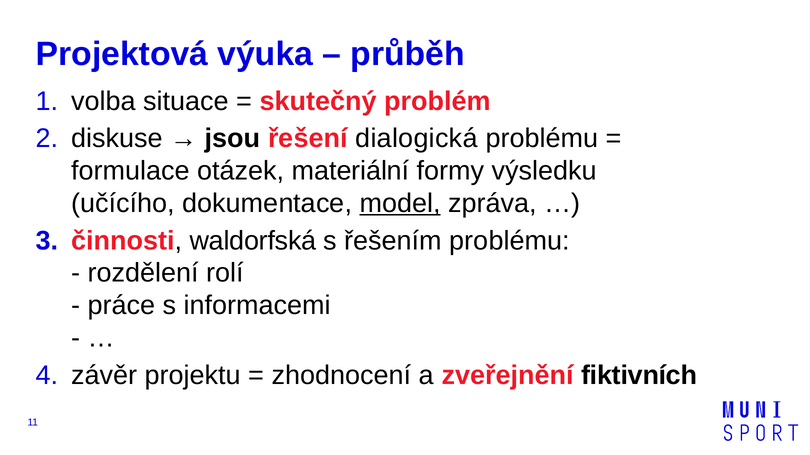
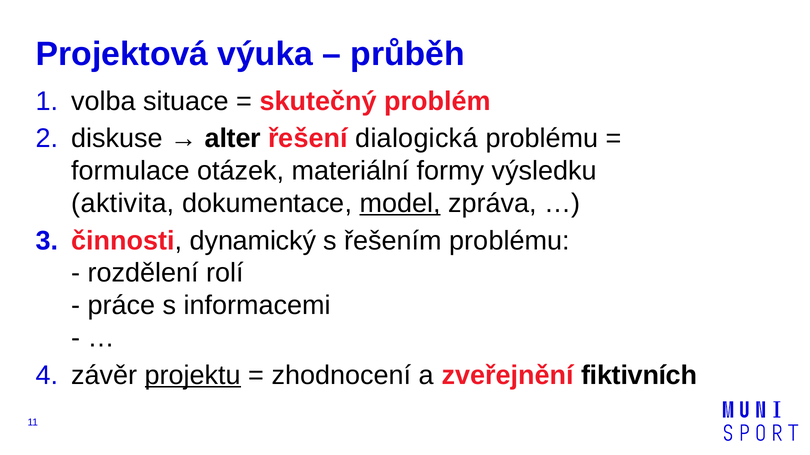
jsou: jsou -> alter
učícího: učícího -> aktivita
waldorfská: waldorfská -> dynamický
projektu underline: none -> present
